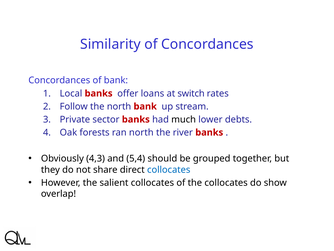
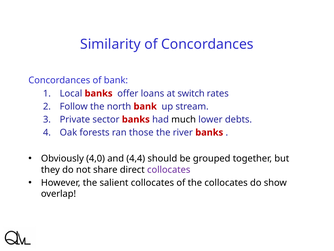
ran north: north -> those
4,3: 4,3 -> 4,0
5,4: 5,4 -> 4,4
collocates at (169, 169) colour: blue -> purple
